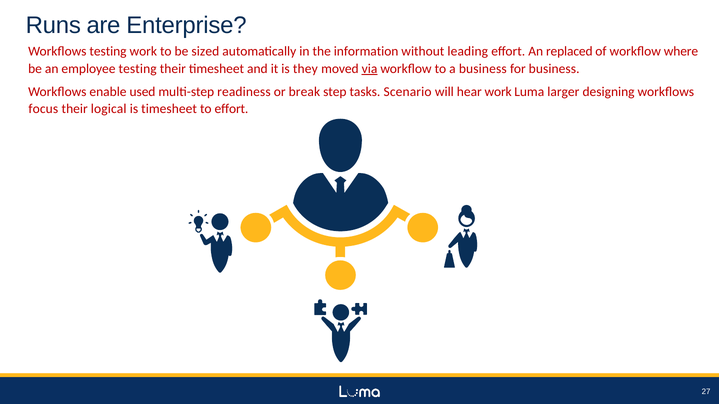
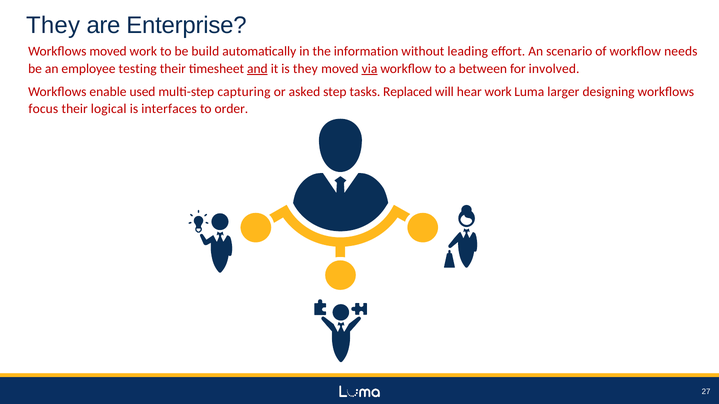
Runs at (53, 26): Runs -> They
Workflows testing: testing -> moved
sized: sized -> build
replaced: replaced -> scenario
where: where -> needs
and underline: none -> present
a business: business -> between
for business: business -> involved
readiness: readiness -> capturing
break: break -> asked
Scenario: Scenario -> Replaced
is timesheet: timesheet -> interfaces
to effort: effort -> order
